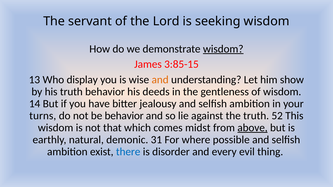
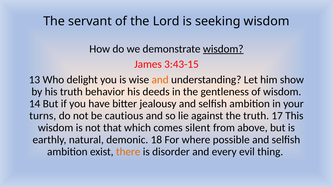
3:85-15: 3:85-15 -> 3:43-15
display: display -> delight
be behavior: behavior -> cautious
52: 52 -> 17
midst: midst -> silent
above underline: present -> none
31: 31 -> 18
there colour: blue -> orange
